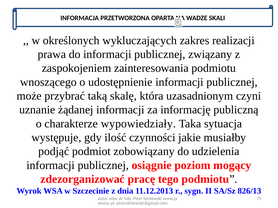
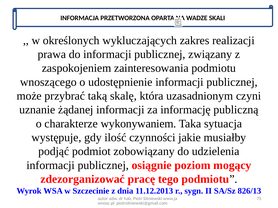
wypowiedziały: wypowiedziały -> wykonywaniem
